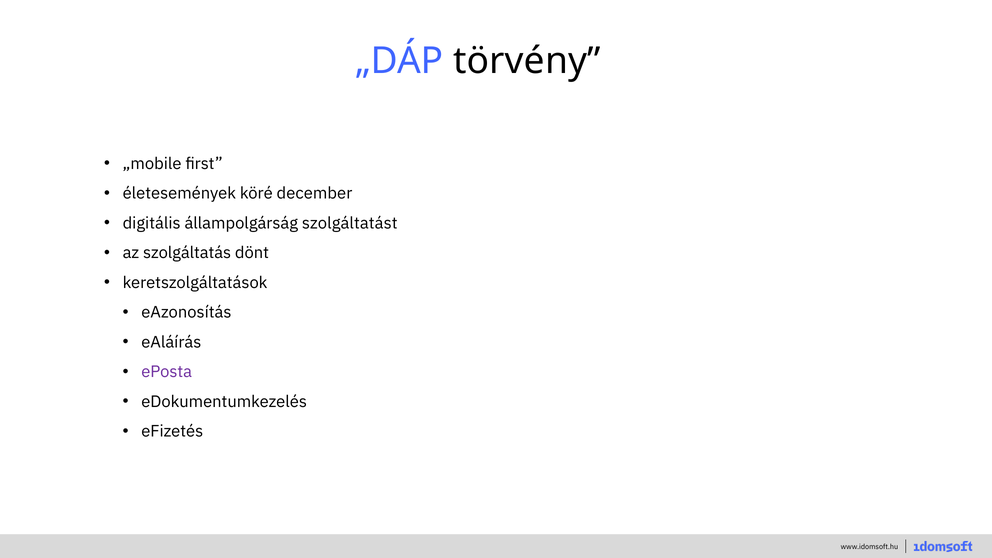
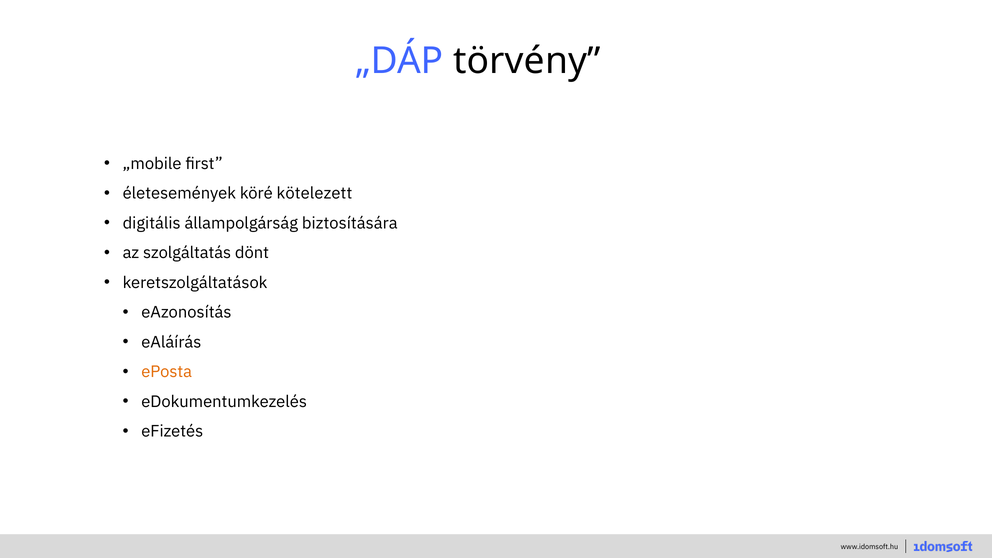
december: december -> kötelezett
szolgáltatást: szolgáltatást -> biztosítására
ePosta colour: purple -> orange
